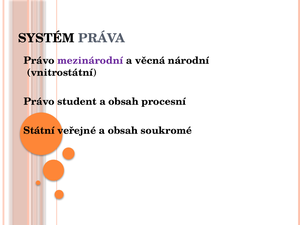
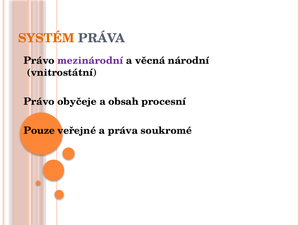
SYSTÉM colour: black -> orange
student: student -> obyčeje
Státní: Státní -> Pouze
veřejné a obsah: obsah -> práva
